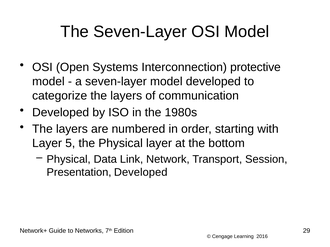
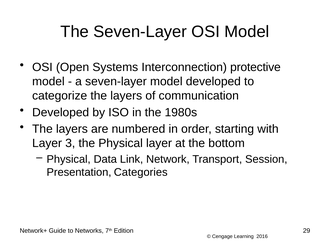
5: 5 -> 3
Presentation Developed: Developed -> Categories
